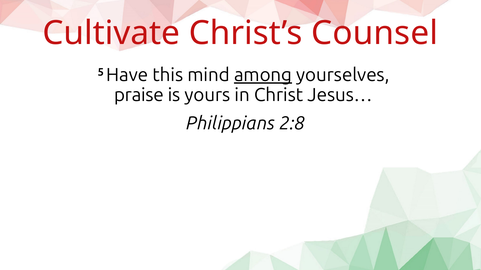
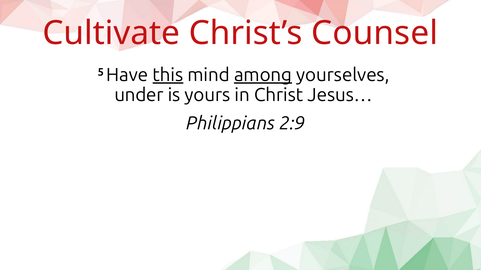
this underline: none -> present
praise: praise -> under
2:8: 2:8 -> 2:9
